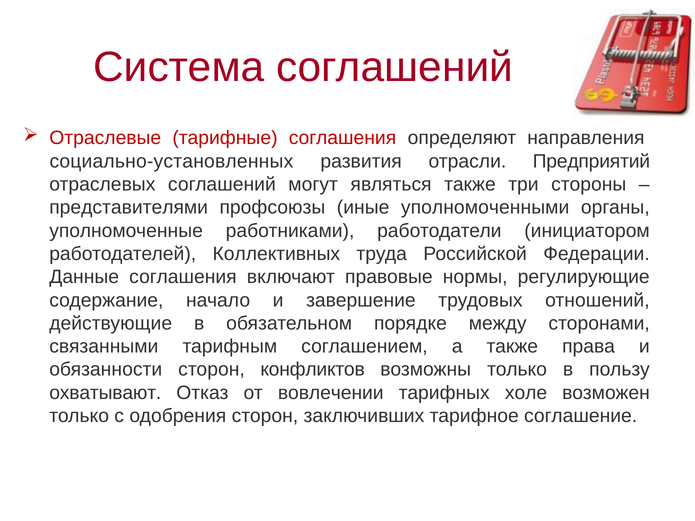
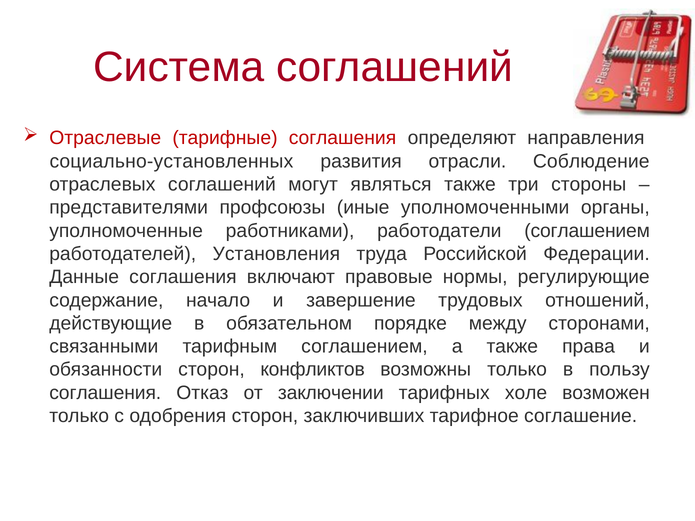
Предприятий: Предприятий -> Соблюдение
работодатели инициатором: инициатором -> соглашением
Коллективных: Коллективных -> Установления
охватывают at (105, 393): охватывают -> соглашения
вовлечении: вовлечении -> заключении
